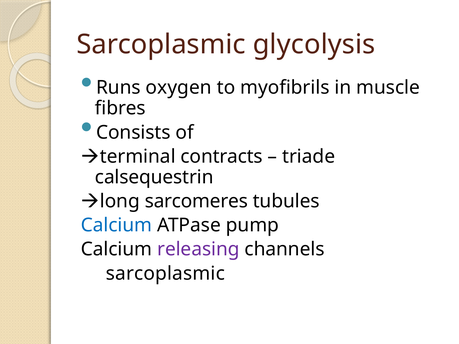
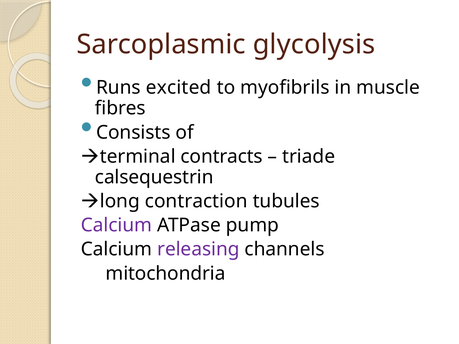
oxygen: oxygen -> excited
sarcomeres: sarcomeres -> contraction
Calcium at (116, 225) colour: blue -> purple
sarcoplasmic at (165, 274): sarcoplasmic -> mitochondria
